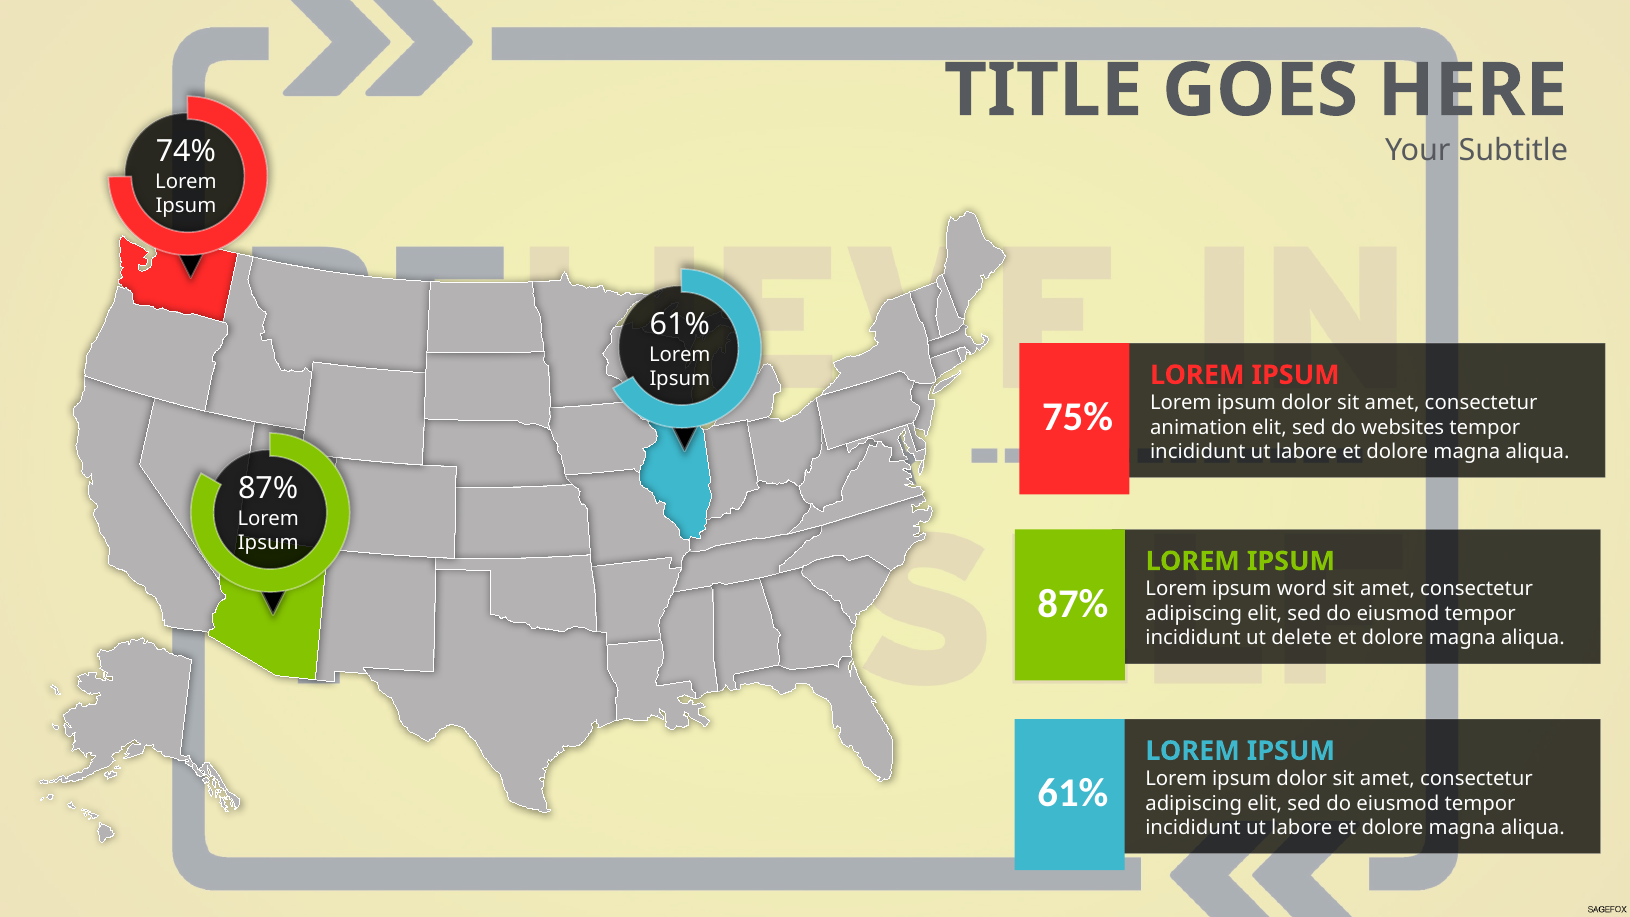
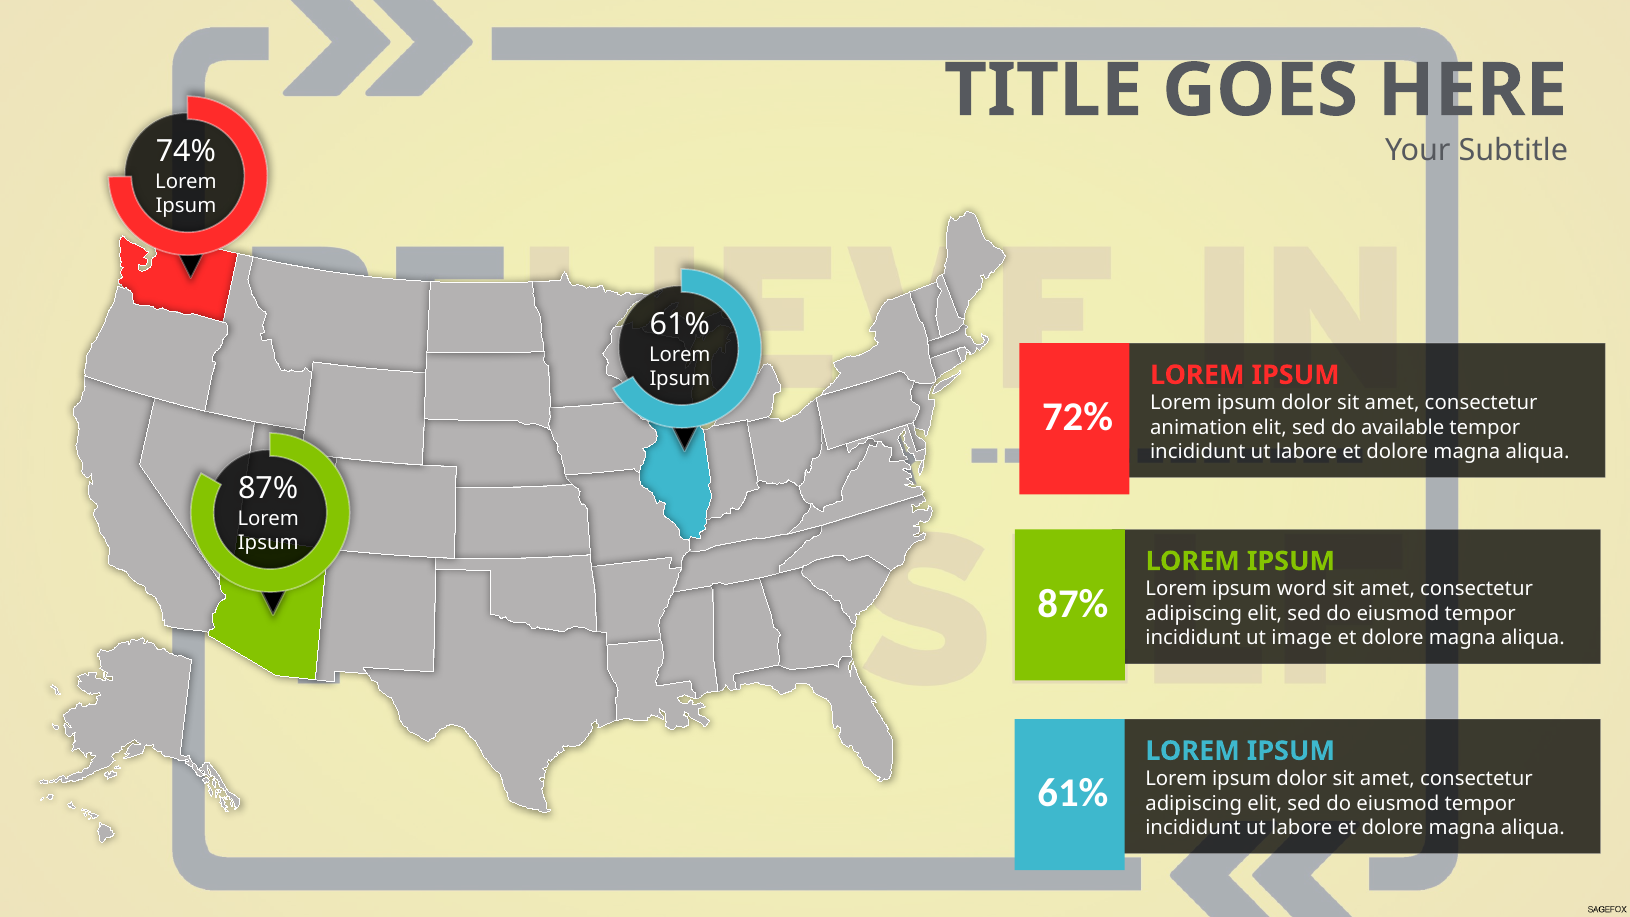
75%: 75% -> 72%
websites: websites -> available
delete: delete -> image
